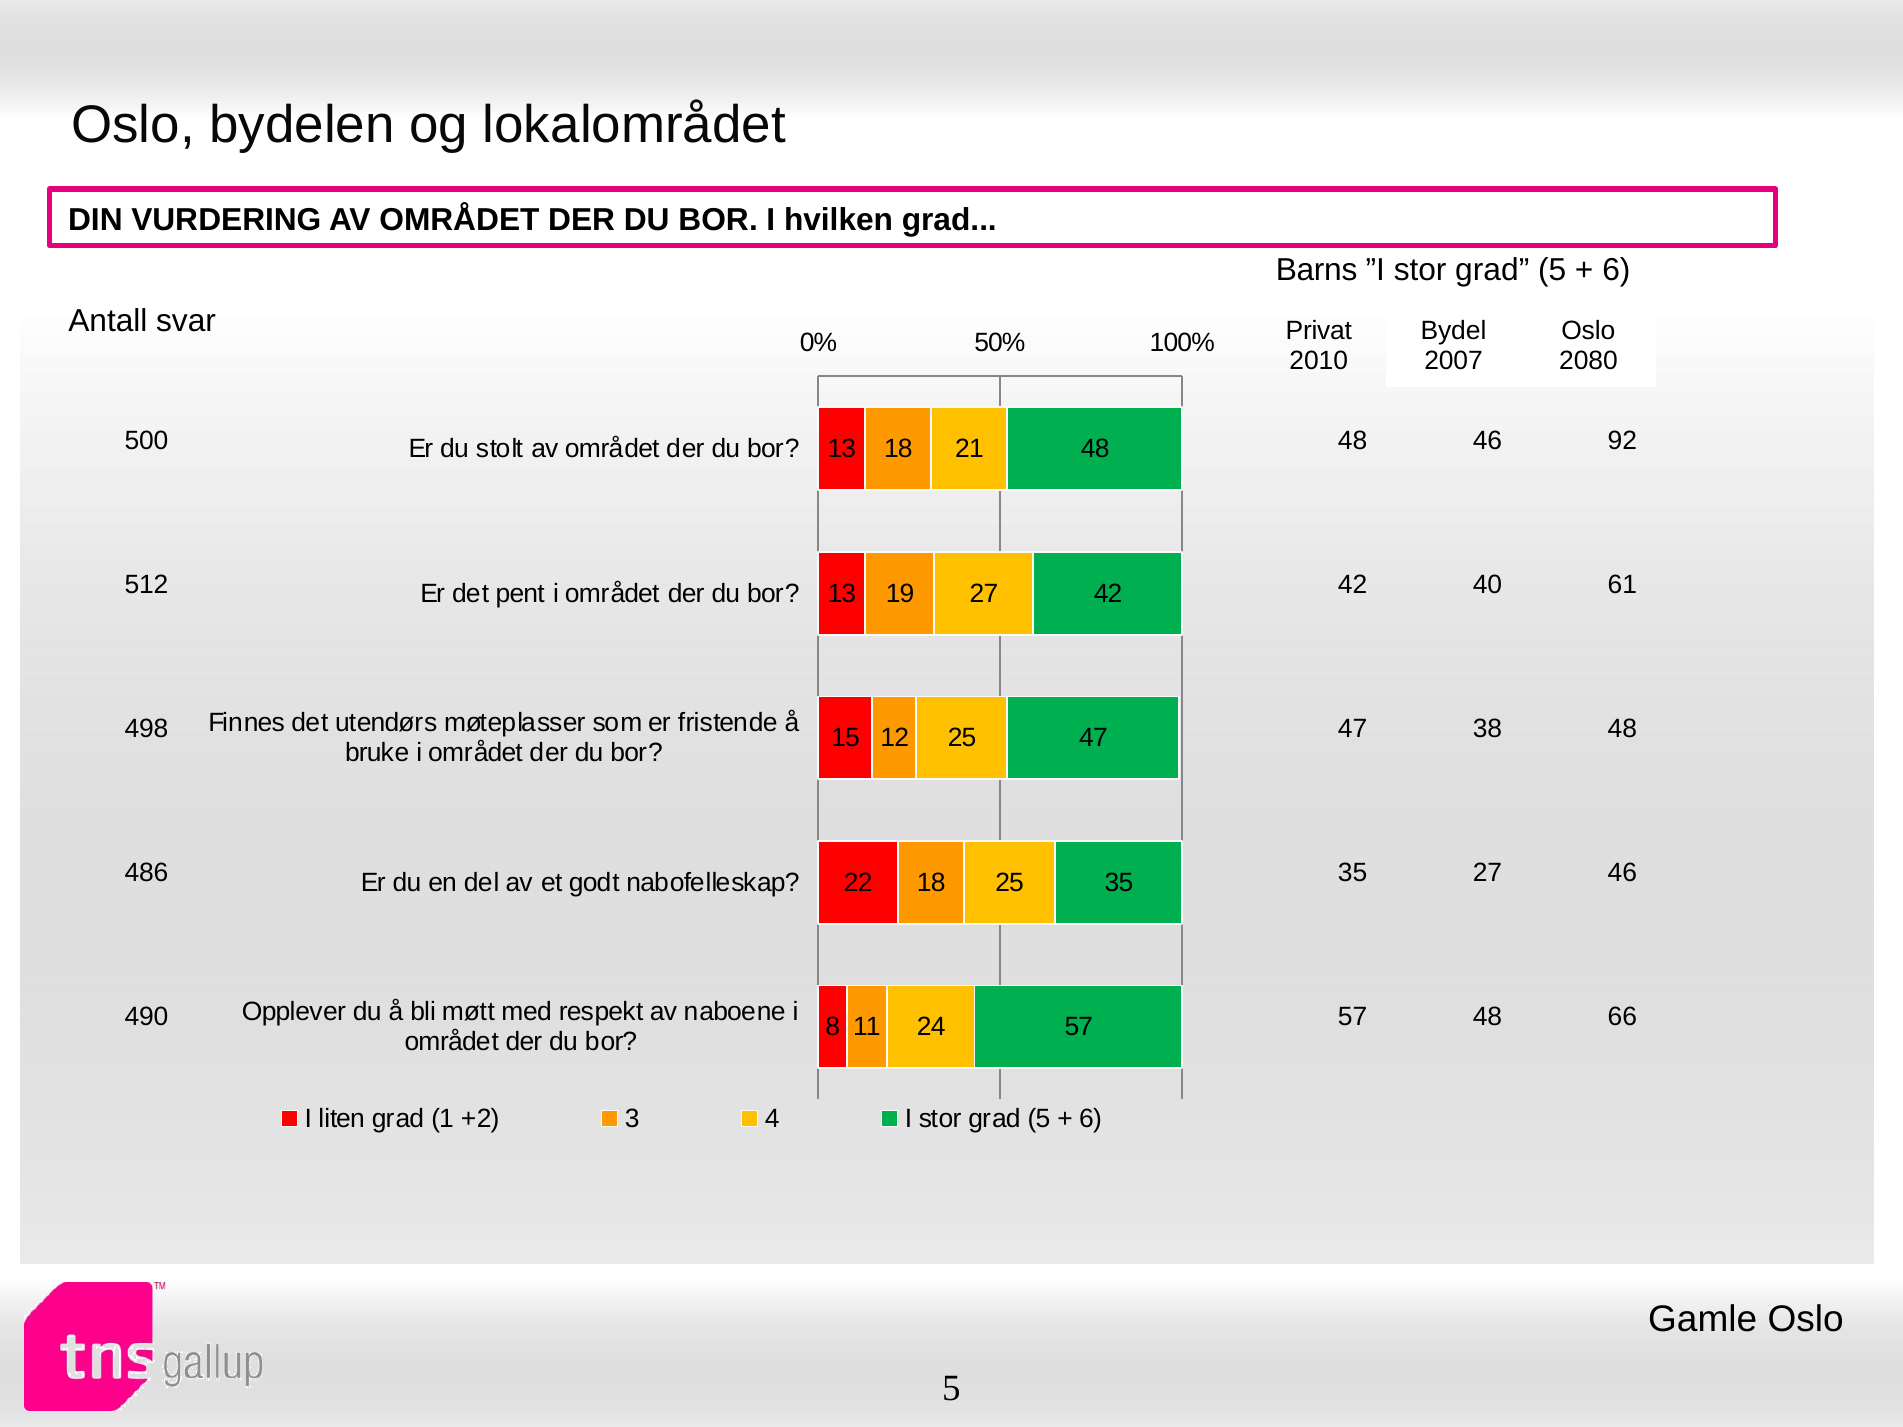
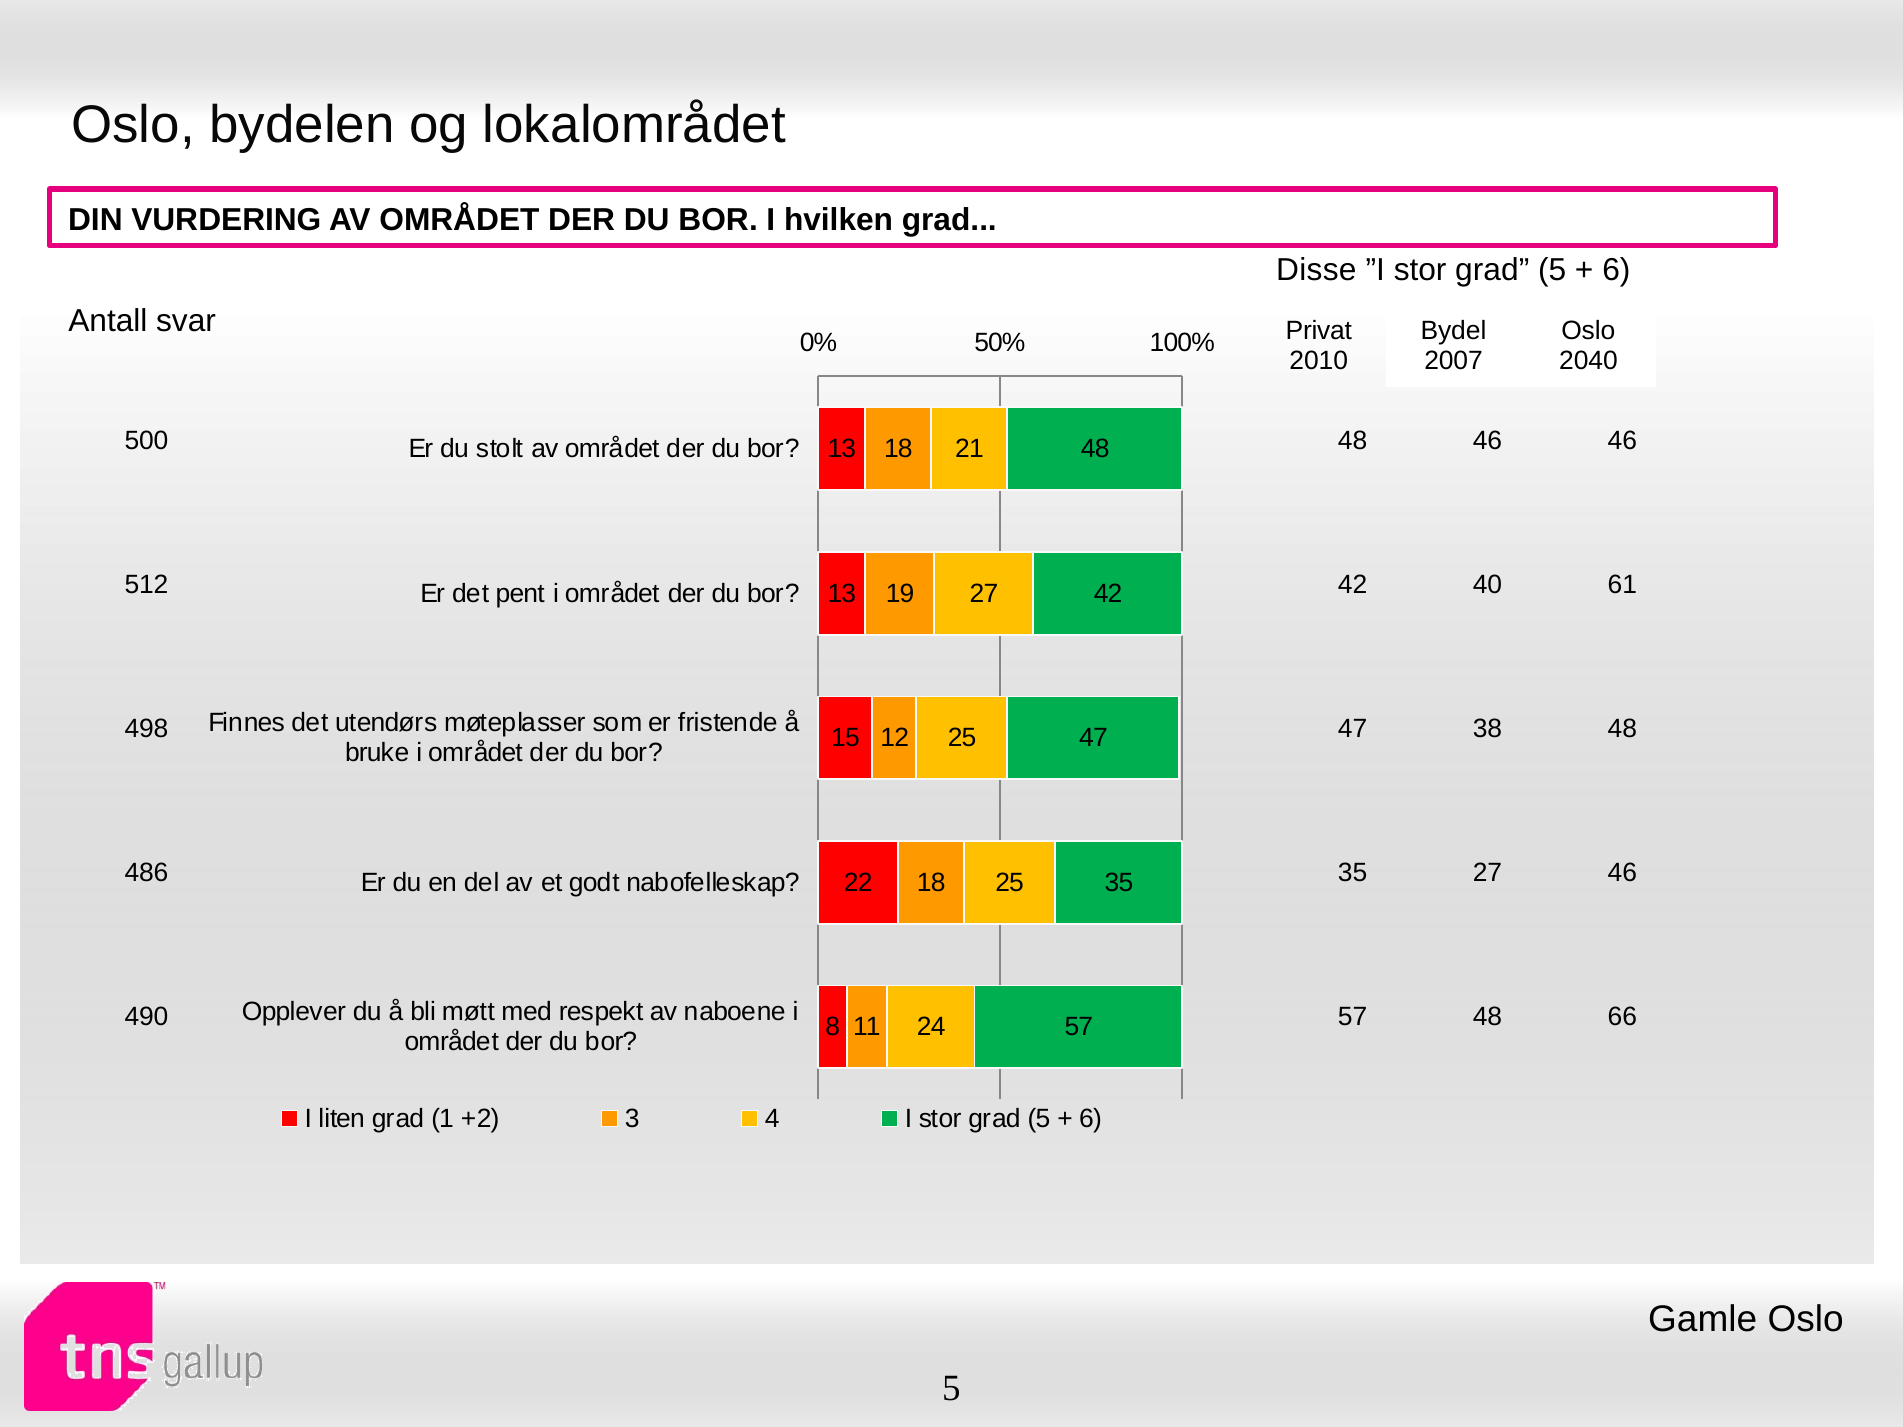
Barns: Barns -> Disse
2080: 2080 -> 2040
46 92: 92 -> 46
